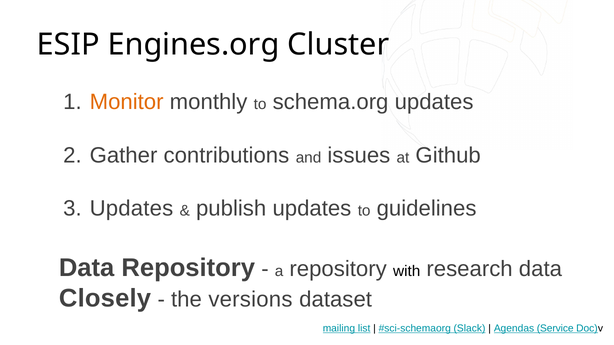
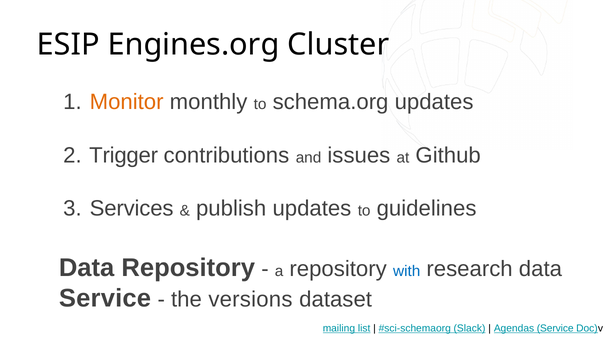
Gather: Gather -> Trigger
Updates at (131, 209): Updates -> Services
with colour: black -> blue
Closely at (105, 299): Closely -> Service
